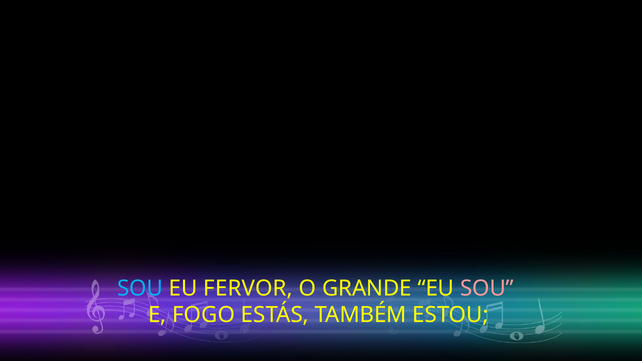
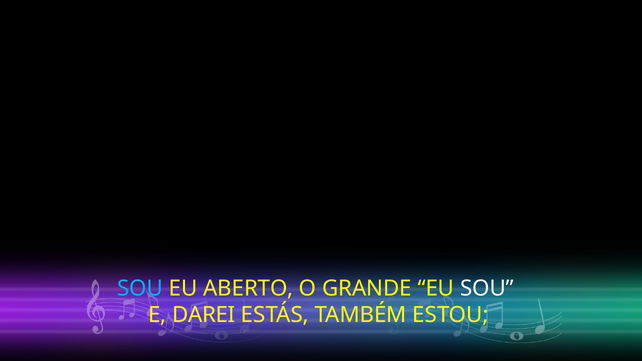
FERVOR: FERVOR -> ABERTO
SOU at (487, 288) colour: pink -> white
FOGO: FOGO -> DAREI
